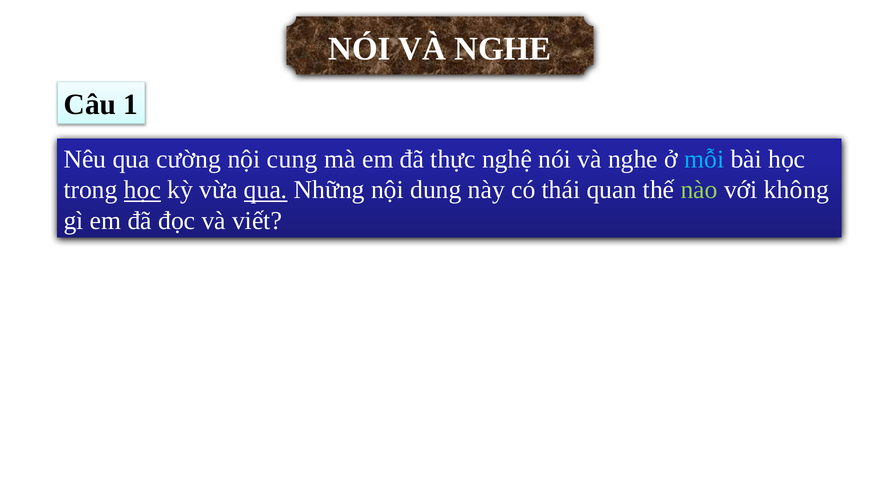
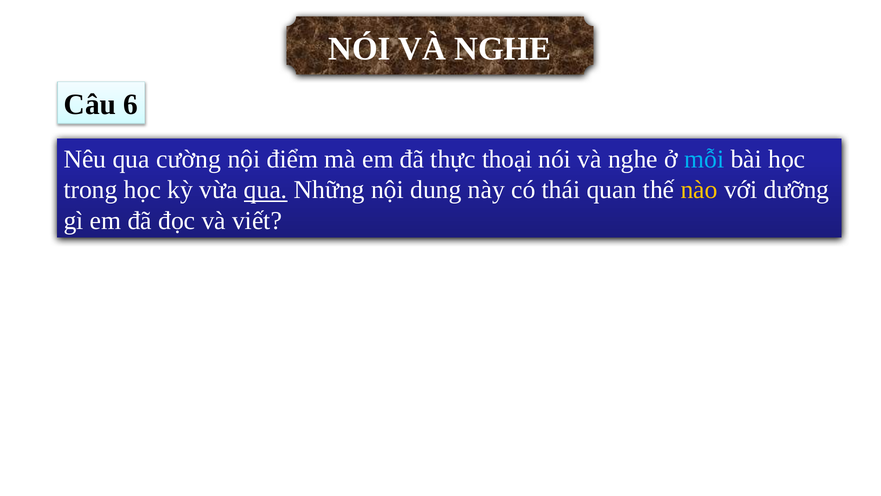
1: 1 -> 6
cung: cung -> điểm
nghệ: nghệ -> thoại
học at (143, 190) underline: present -> none
nào colour: light green -> yellow
không: không -> dưỡng
